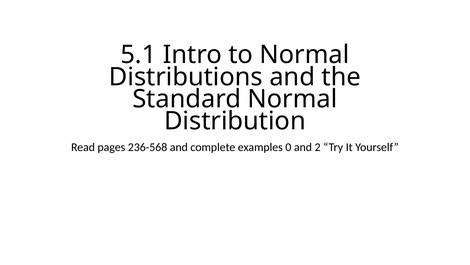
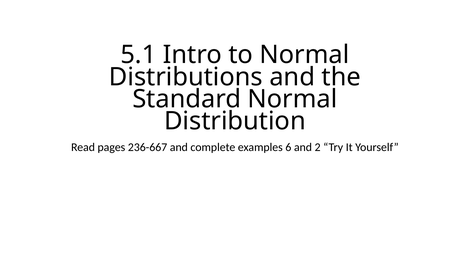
236-568: 236-568 -> 236-667
0: 0 -> 6
